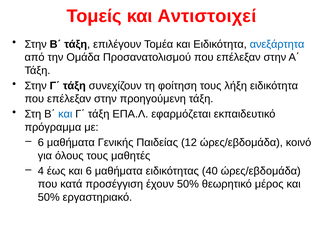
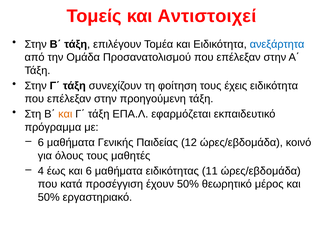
λήξη: λήξη -> έχεις
και at (65, 114) colour: blue -> orange
40: 40 -> 11
